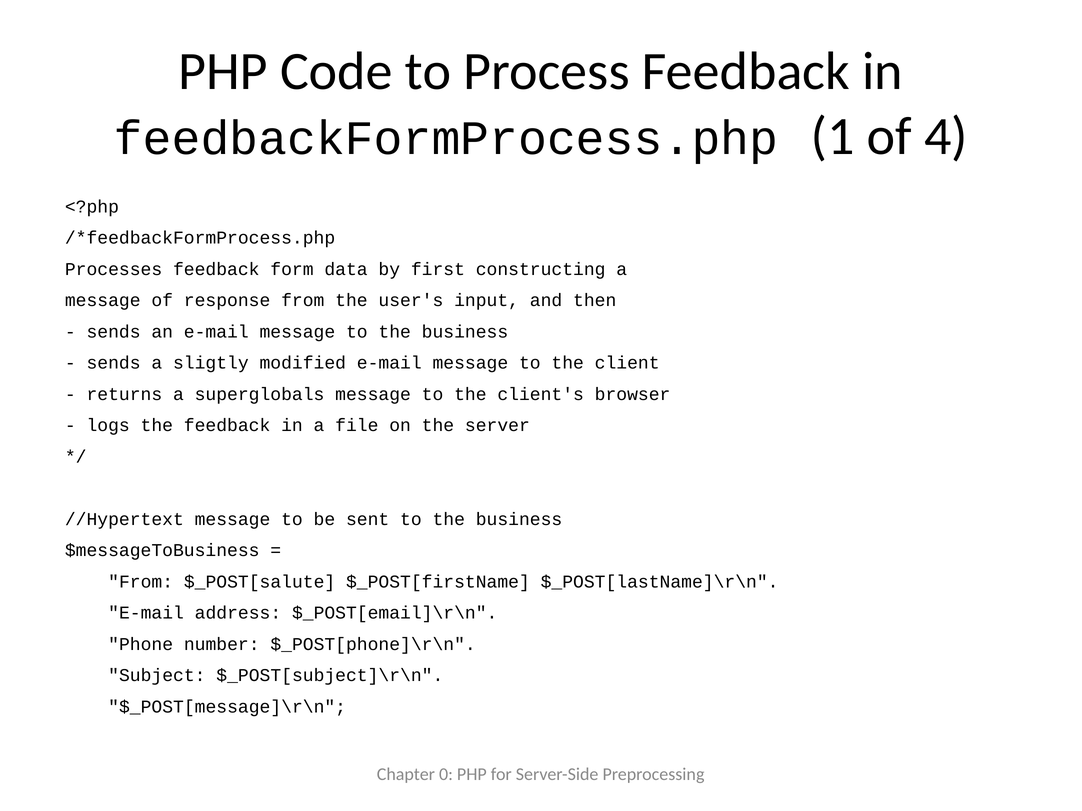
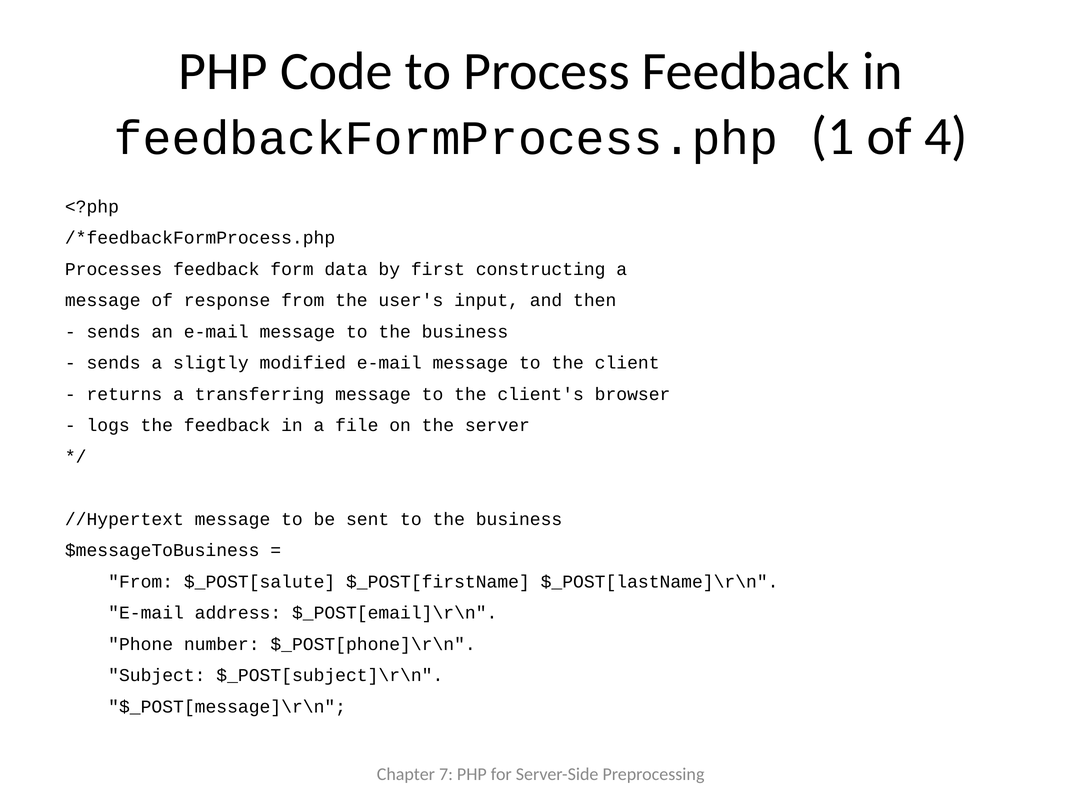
superglobals: superglobals -> transferring
0: 0 -> 7
